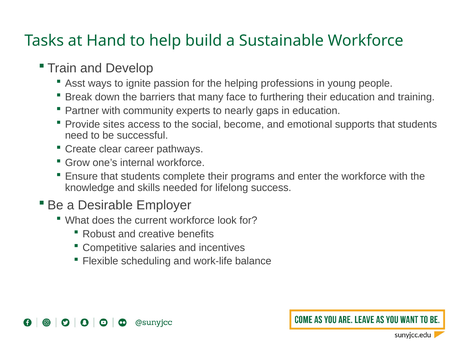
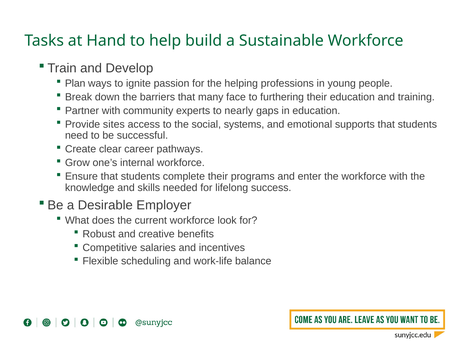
Asst: Asst -> Plan
become: become -> systems
